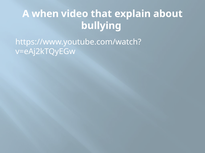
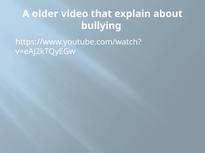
when: when -> older
